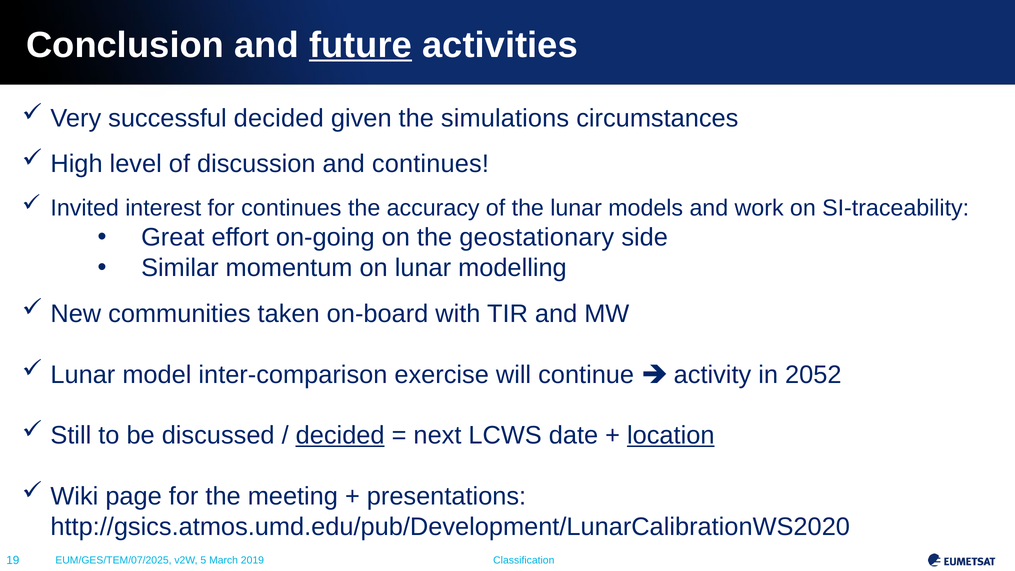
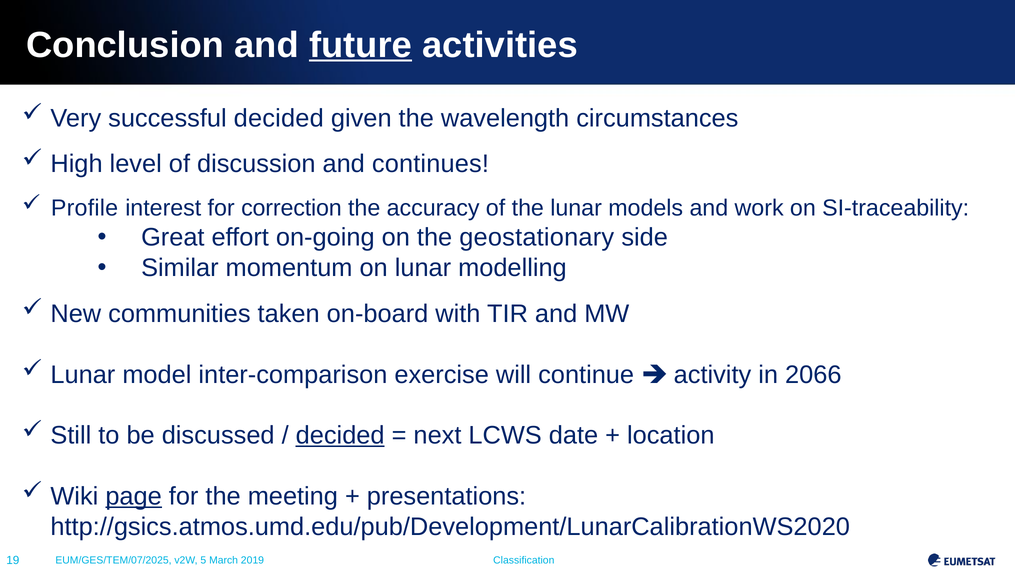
simulations: simulations -> wavelength
Invited: Invited -> Profile
for continues: continues -> correction
2052: 2052 -> 2066
location underline: present -> none
page underline: none -> present
